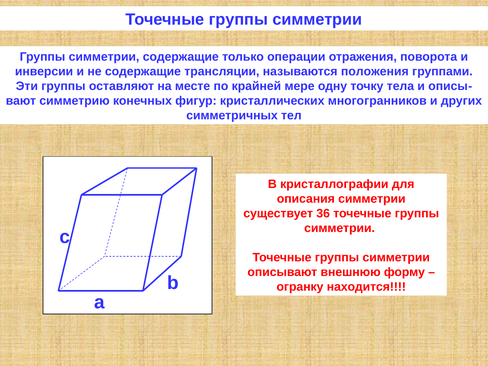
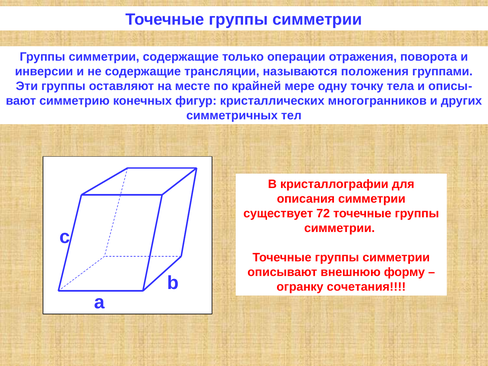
36: 36 -> 72
находится: находится -> сочетания
